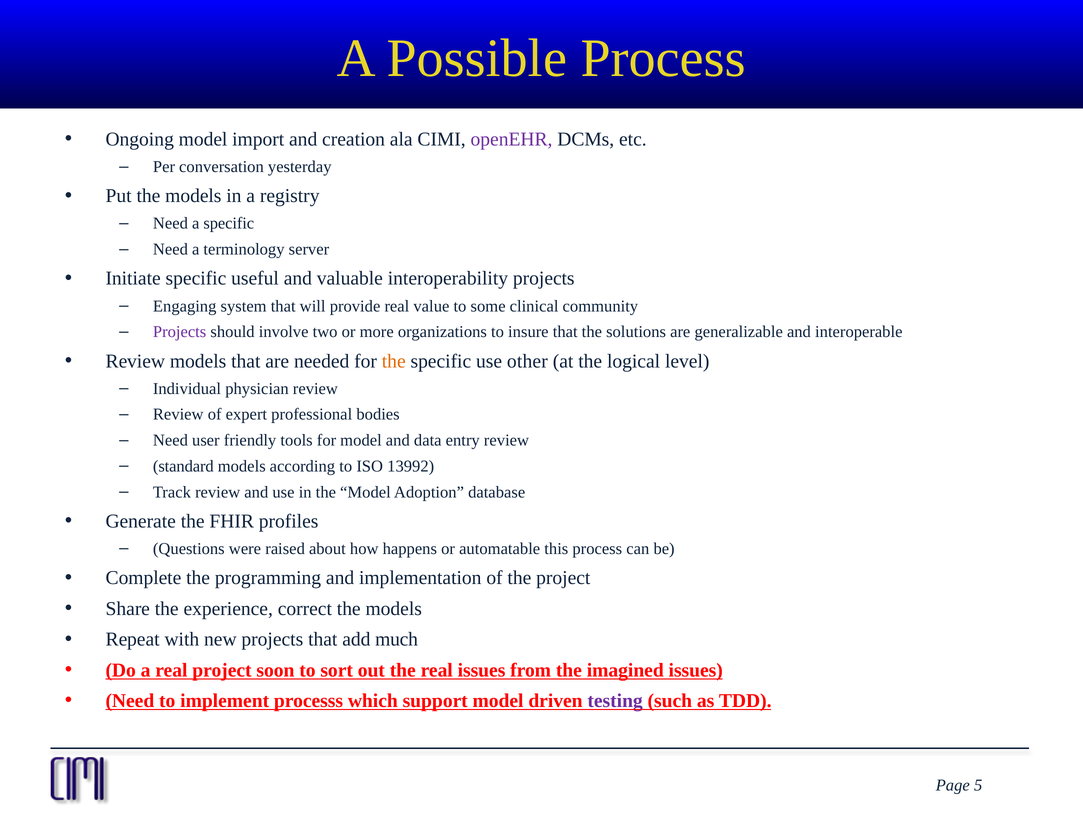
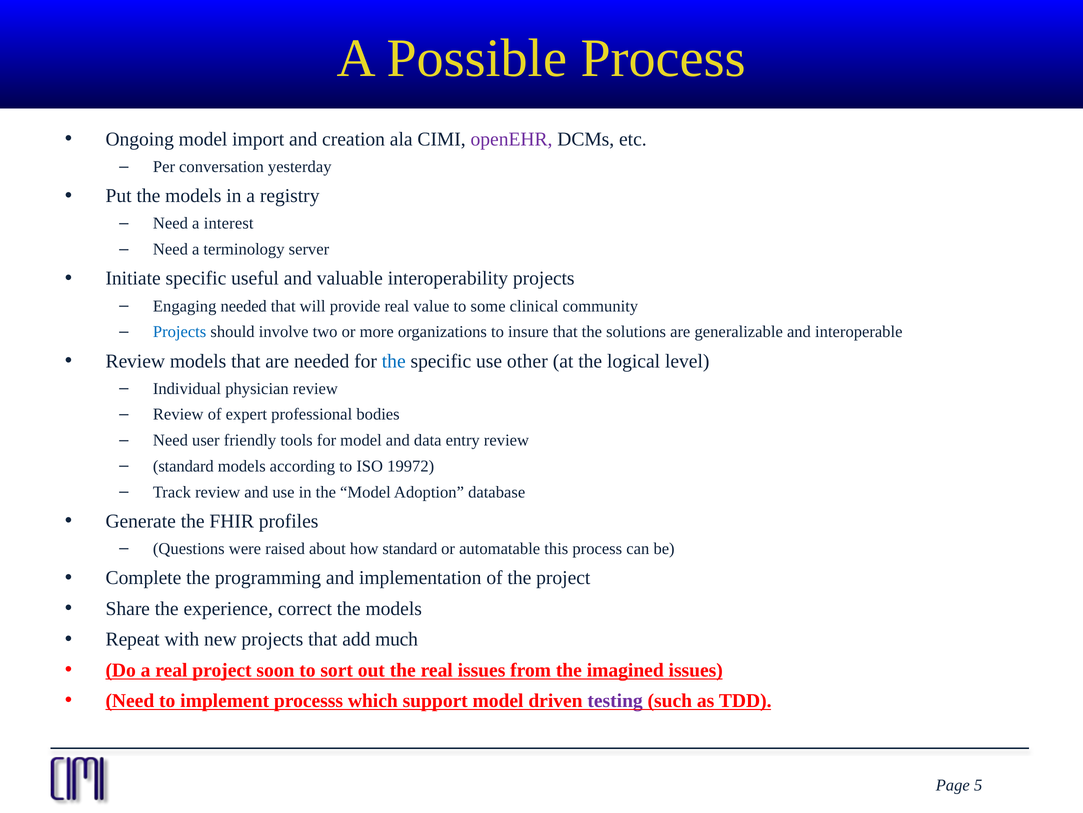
a specific: specific -> interest
Engaging system: system -> needed
Projects at (180, 332) colour: purple -> blue
the at (394, 361) colour: orange -> blue
13992: 13992 -> 19972
how happens: happens -> standard
